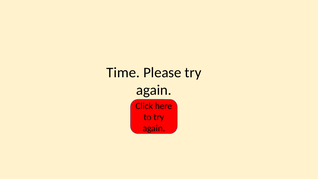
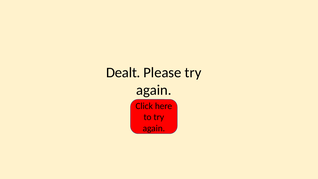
Time: Time -> Dealt
